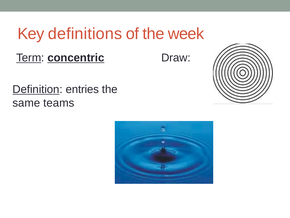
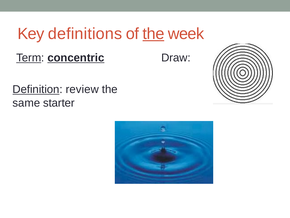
the at (153, 34) underline: none -> present
entries: entries -> review
teams: teams -> starter
